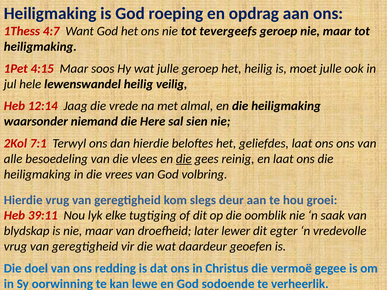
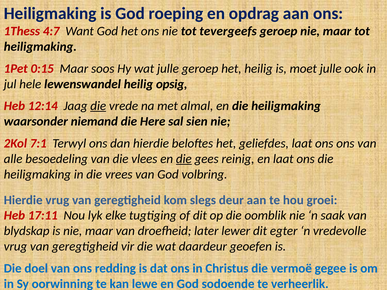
4:15: 4:15 -> 0:15
veilig: veilig -> opsig
die at (98, 106) underline: none -> present
39:11: 39:11 -> 17:11
